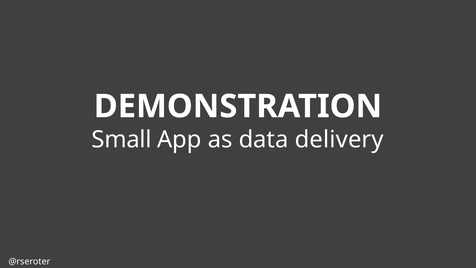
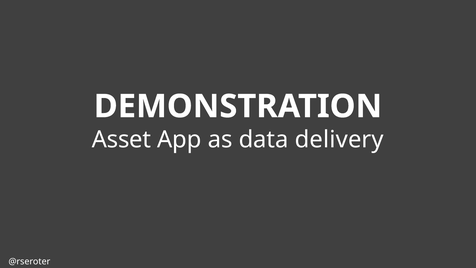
Small: Small -> Asset
